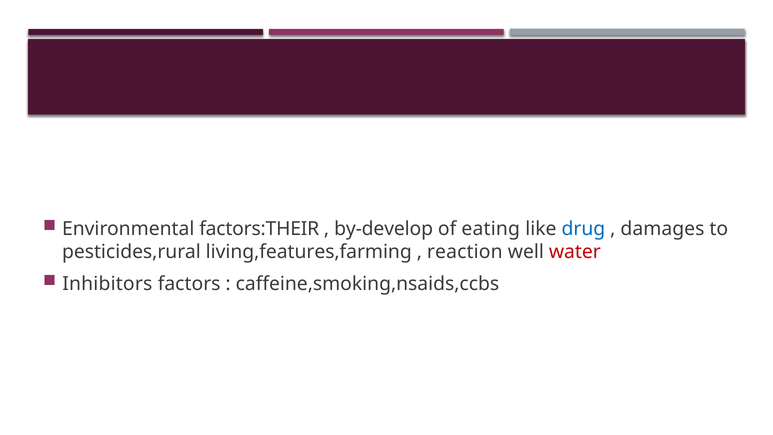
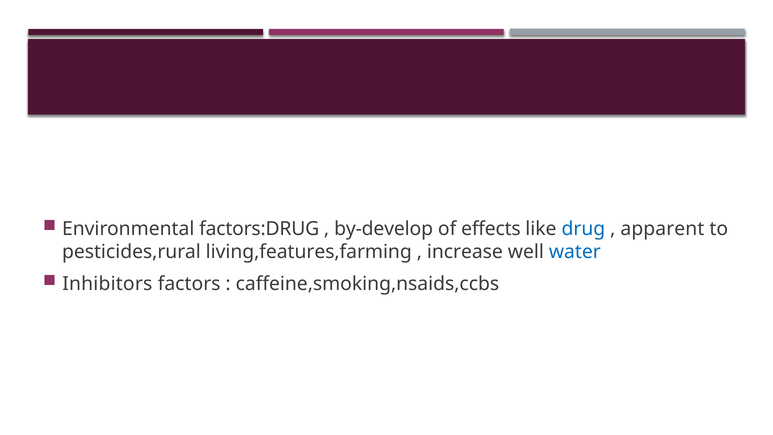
factors:THEIR: factors:THEIR -> factors:DRUG
eating: eating -> effects
damages: damages -> apparent
reaction: reaction -> increase
water colour: red -> blue
